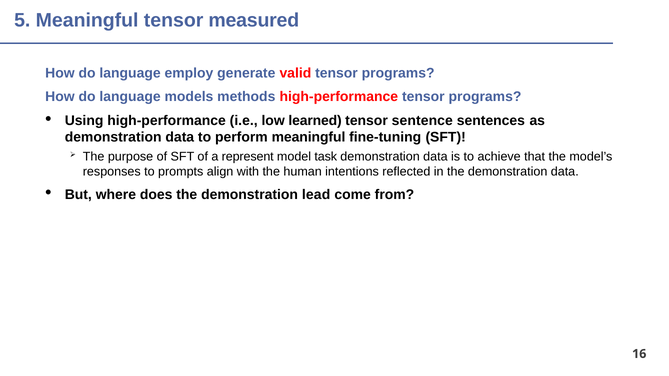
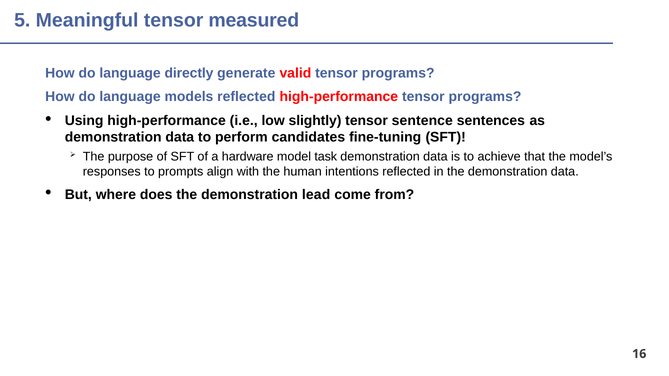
employ: employ -> directly
models methods: methods -> reflected
learned: learned -> slightly
perform meaningful: meaningful -> candidates
represent: represent -> hardware
